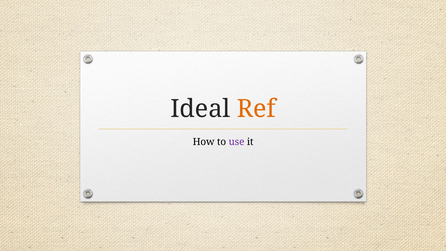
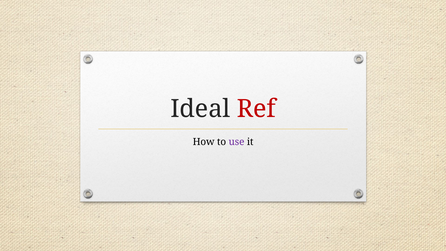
Ref colour: orange -> red
